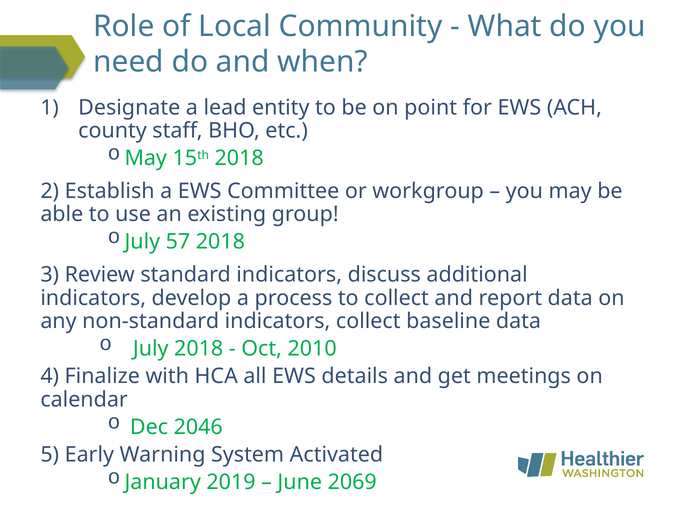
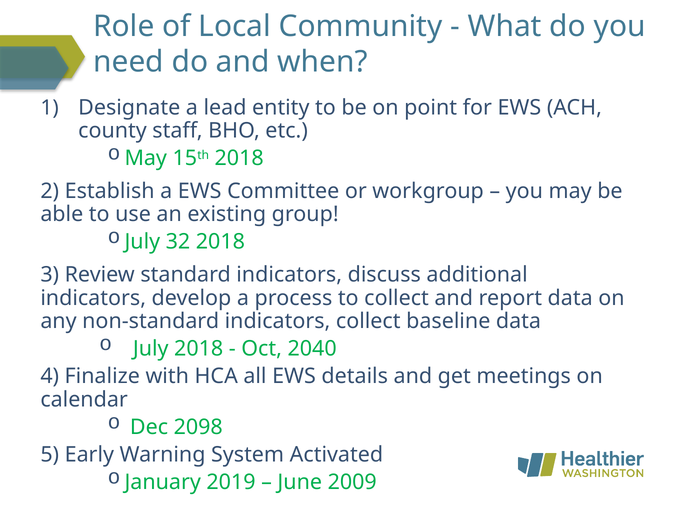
57: 57 -> 32
2010: 2010 -> 2040
2046: 2046 -> 2098
2069: 2069 -> 2009
